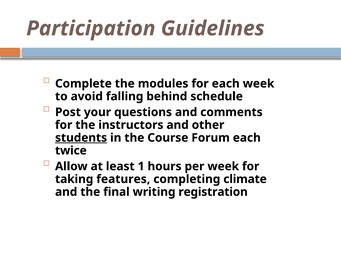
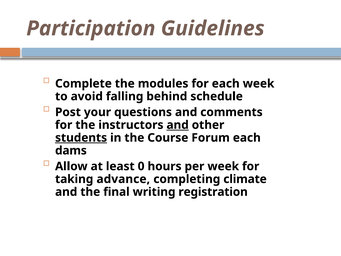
and at (178, 125) underline: none -> present
twice: twice -> dams
1: 1 -> 0
features: features -> advance
